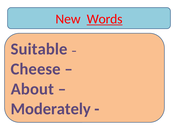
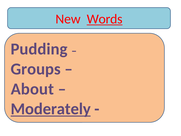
Suitable: Suitable -> Pudding
Cheese: Cheese -> Groups
Moderately underline: none -> present
